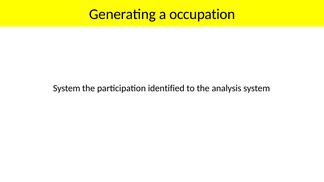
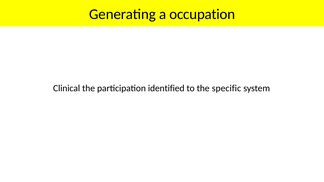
System at (67, 88): System -> Clinical
analysis: analysis -> specific
